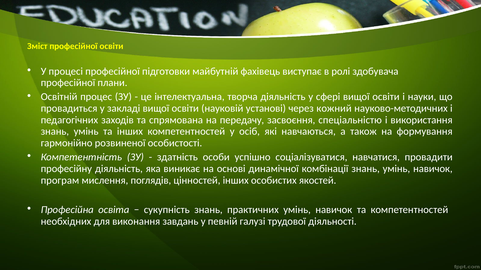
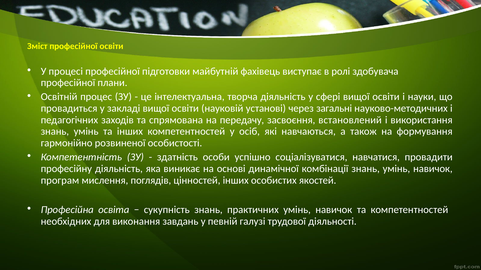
кожний: кожний -> загальні
спеціальністю: спеціальністю -> встановлений
